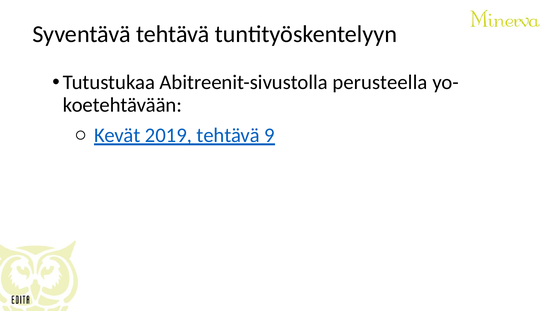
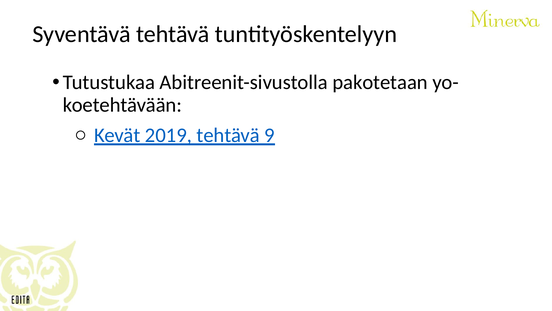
perusteella: perusteella -> pakotetaan
